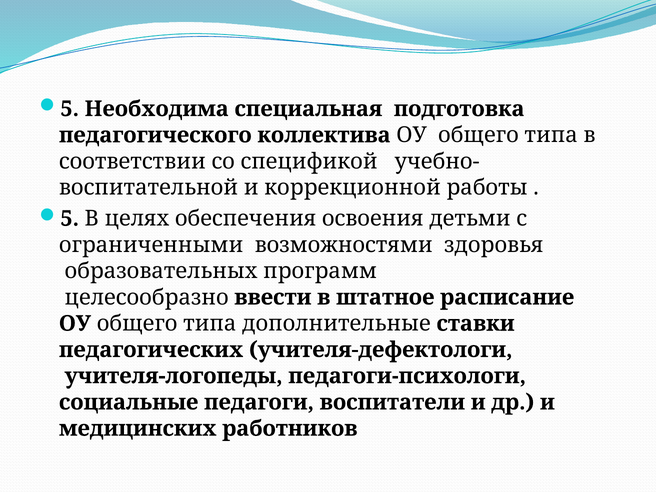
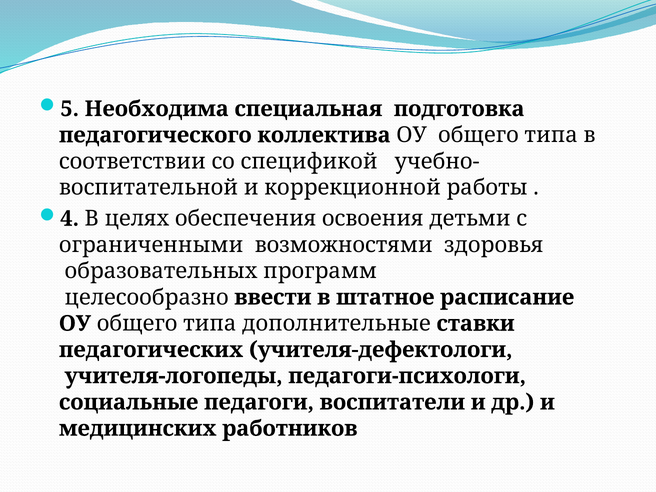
5 at (70, 219): 5 -> 4
